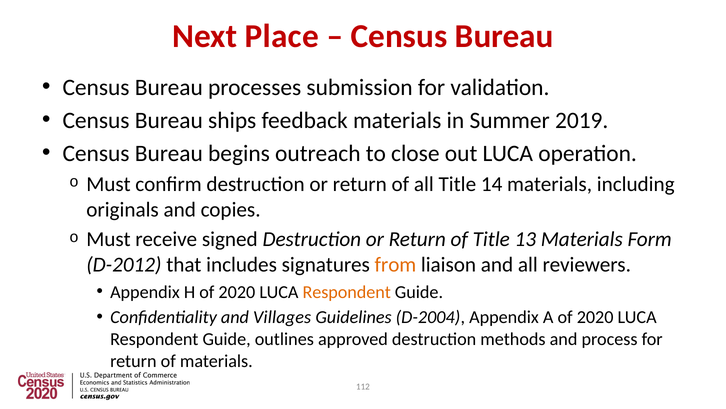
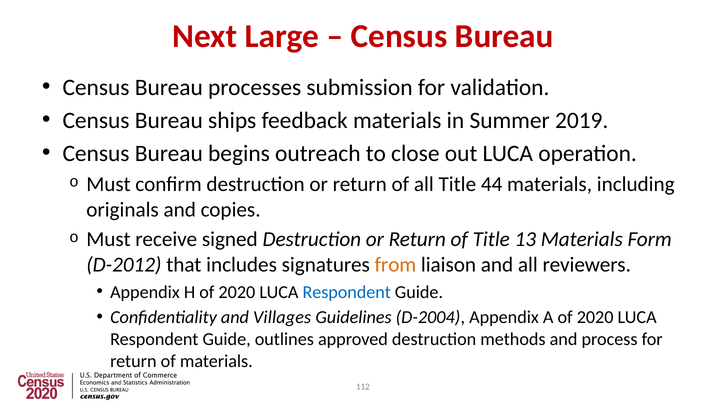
Place: Place -> Large
14: 14 -> 44
Respondent at (347, 292) colour: orange -> blue
